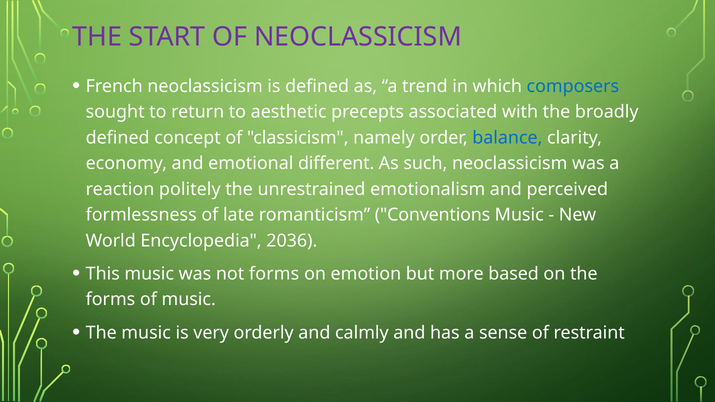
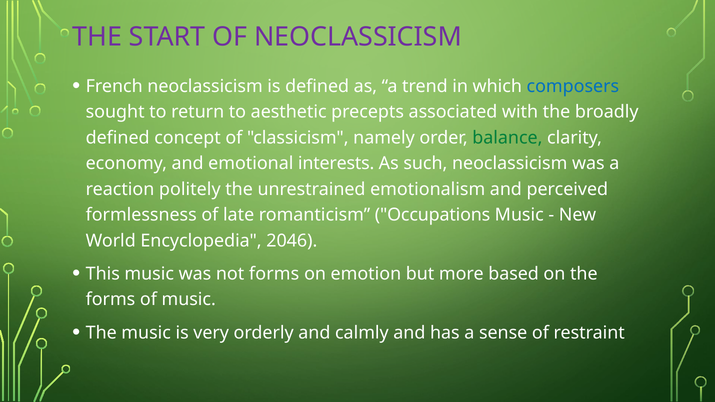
balance colour: blue -> green
different: different -> interests
Conventions: Conventions -> Occupations
2036: 2036 -> 2046
